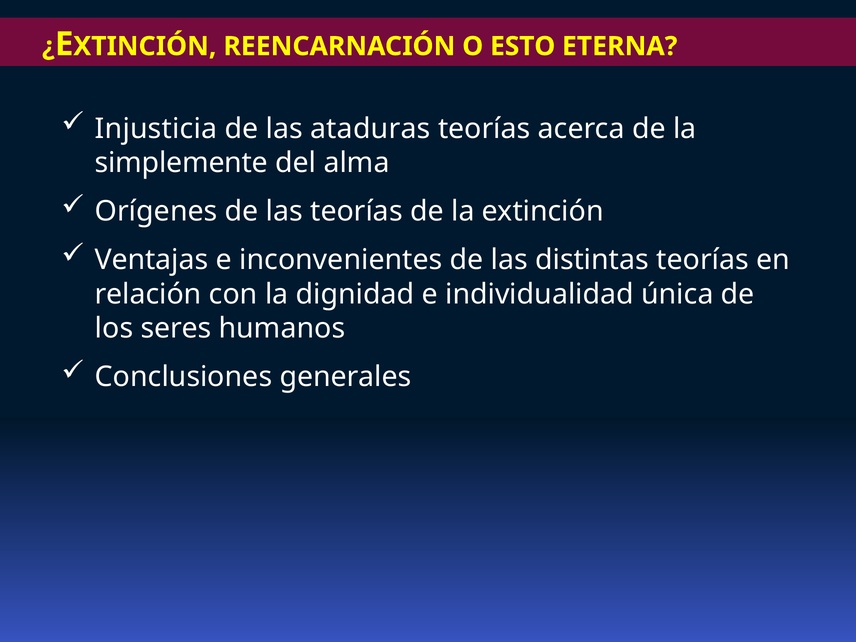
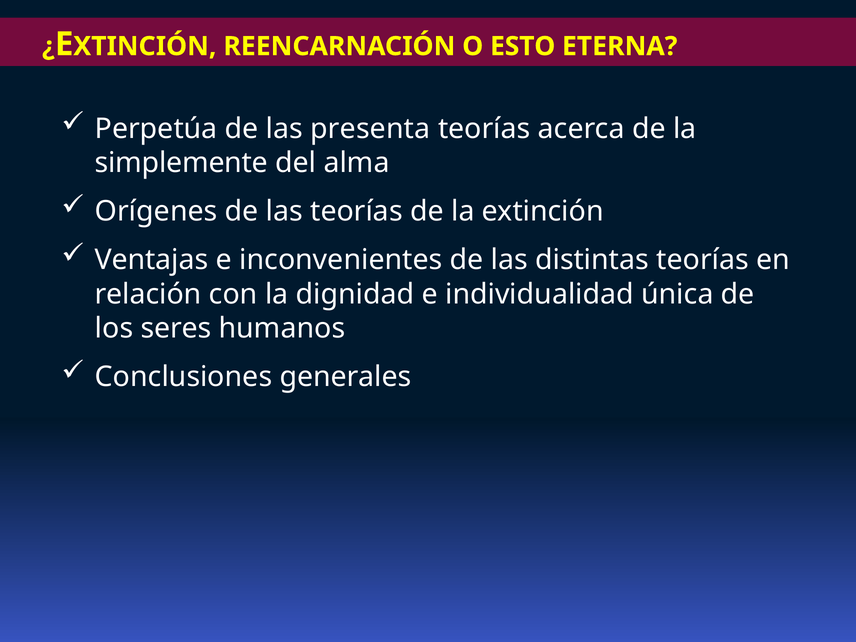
Injusticia: Injusticia -> Perpetúa
ataduras: ataduras -> presenta
